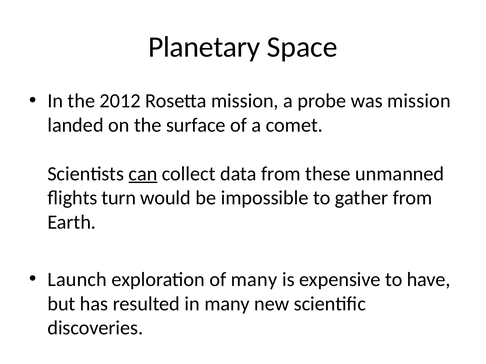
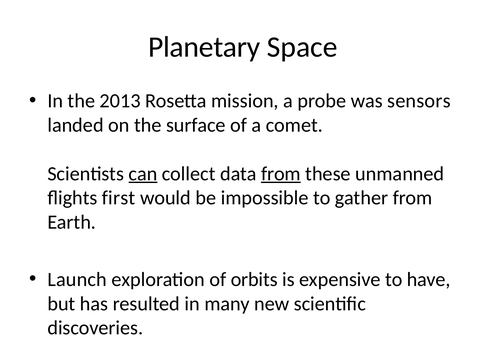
2012: 2012 -> 2013
was mission: mission -> sensors
from at (281, 174) underline: none -> present
turn: turn -> first
of many: many -> orbits
